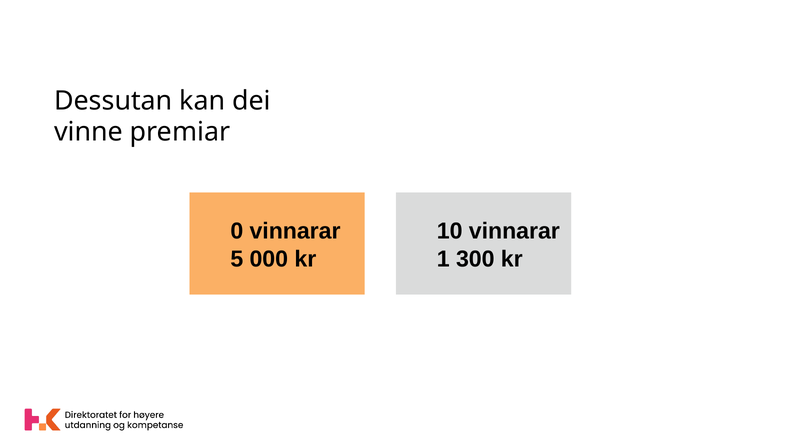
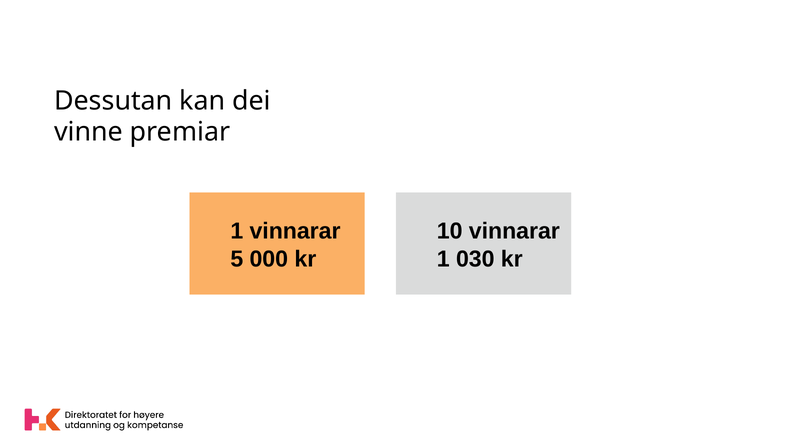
0 at (237, 232): 0 -> 1
300: 300 -> 030
